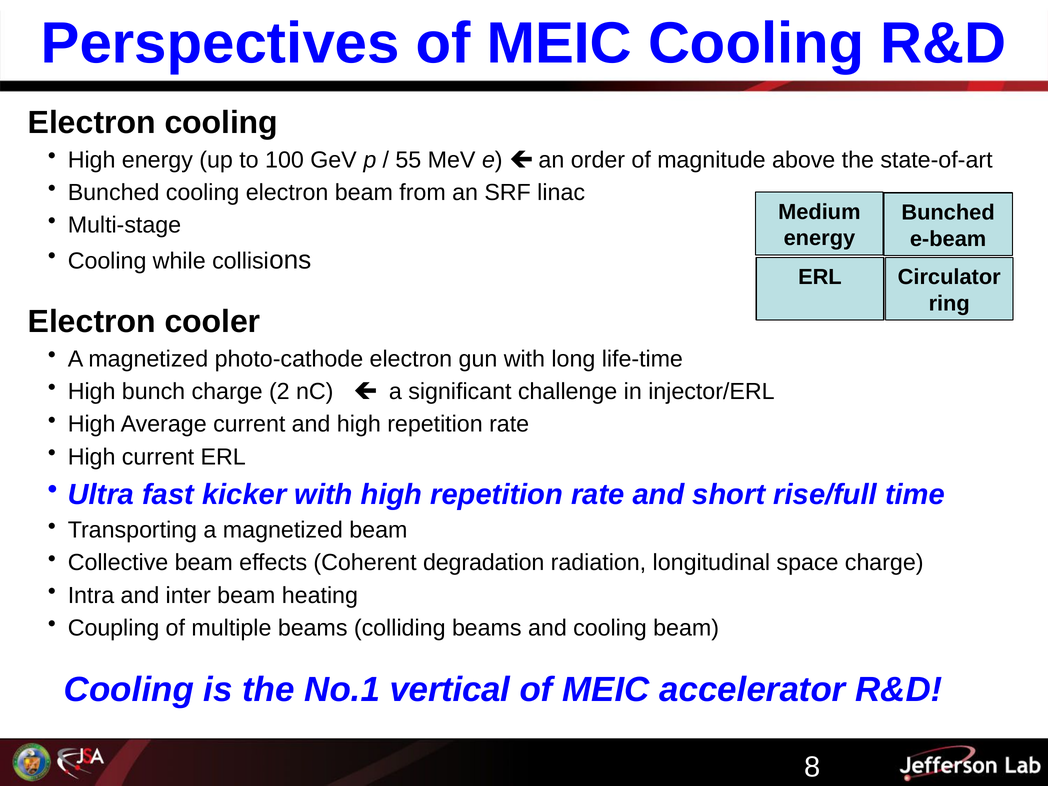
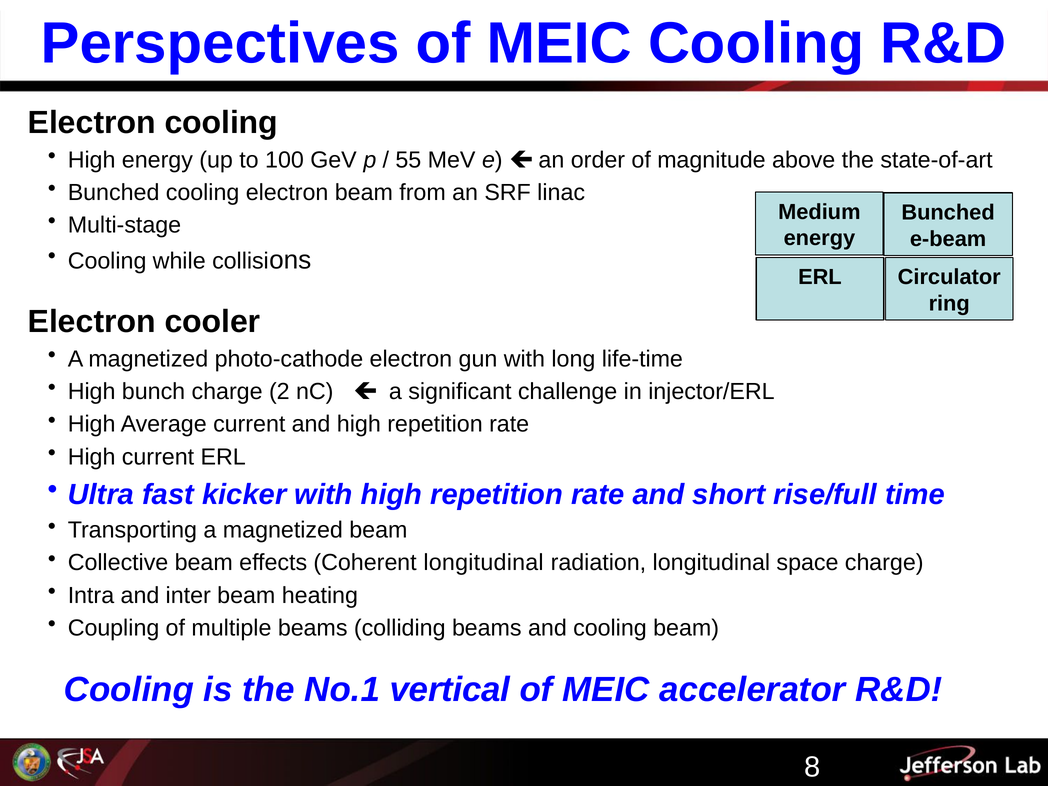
Coherent degradation: degradation -> longitudinal
